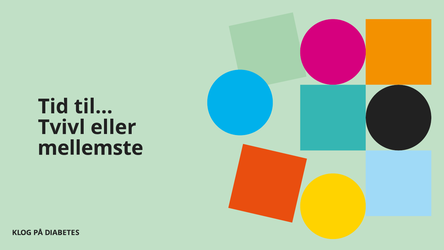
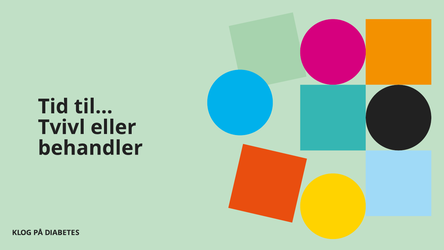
mellemste: mellemste -> behandler
